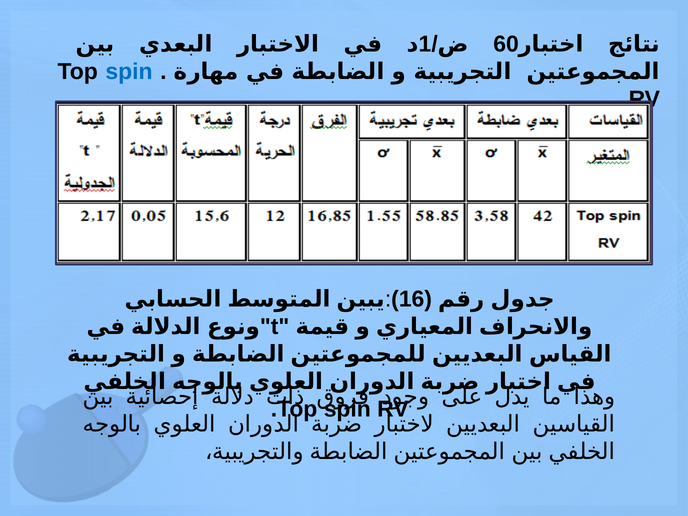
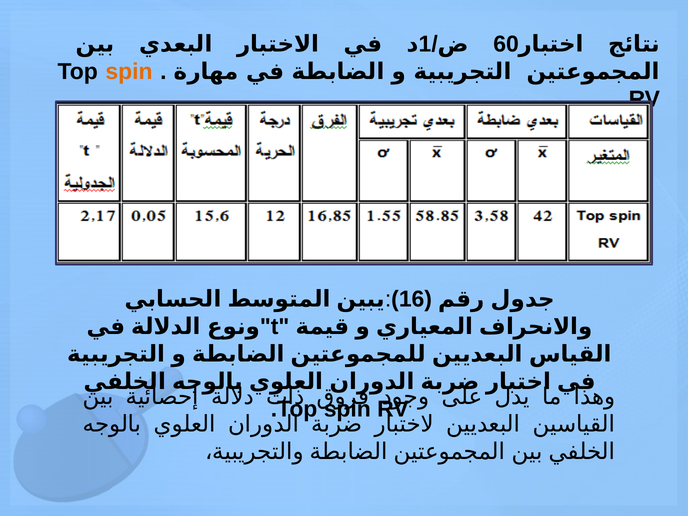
spin at (129, 72) colour: blue -> orange
